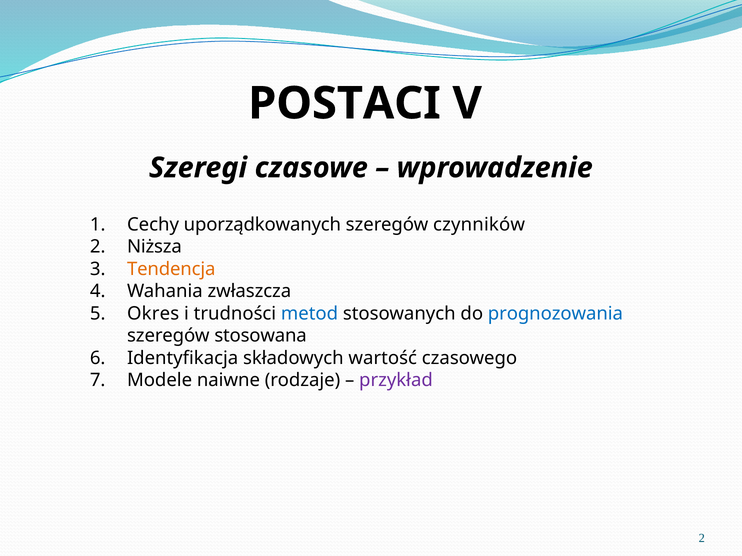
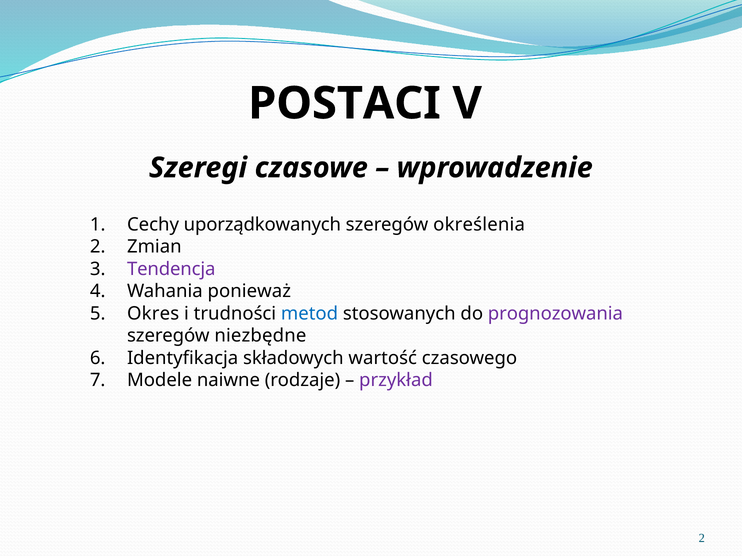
czynników: czynników -> określenia
Niższa: Niższa -> Zmian
Tendencja colour: orange -> purple
zwłaszcza: zwłaszcza -> ponieważ
prognozowania colour: blue -> purple
stosowana: stosowana -> niezbędne
